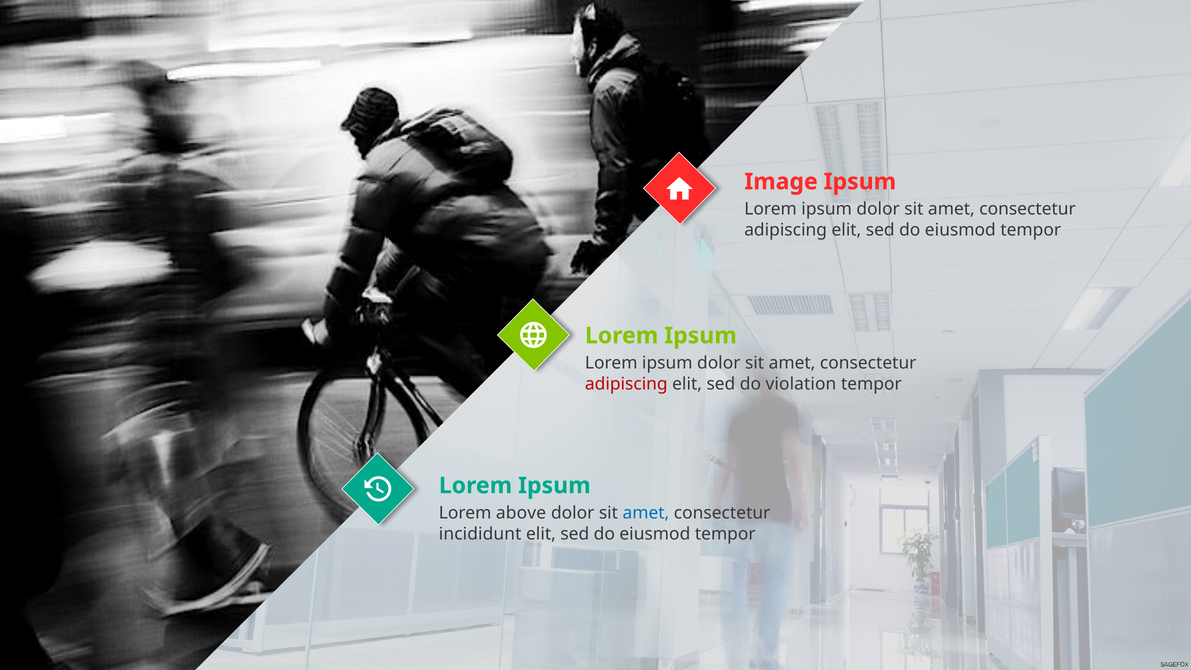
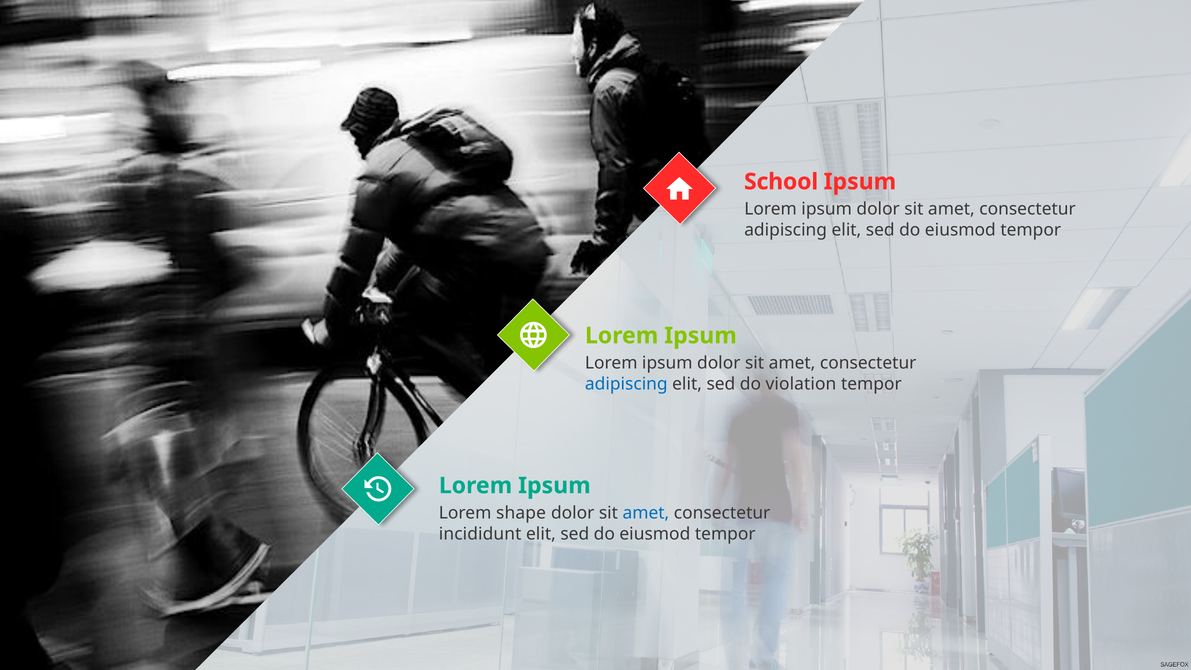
Image: Image -> School
adipiscing at (626, 384) colour: red -> blue
above: above -> shape
